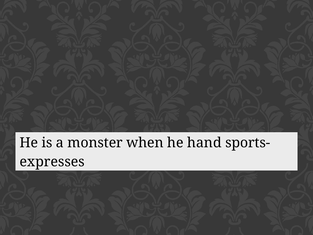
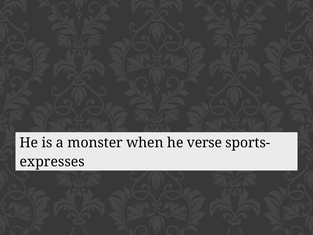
hand: hand -> verse
